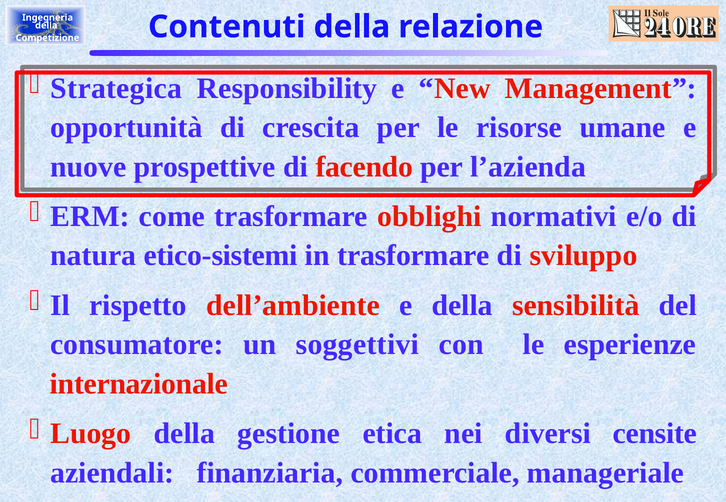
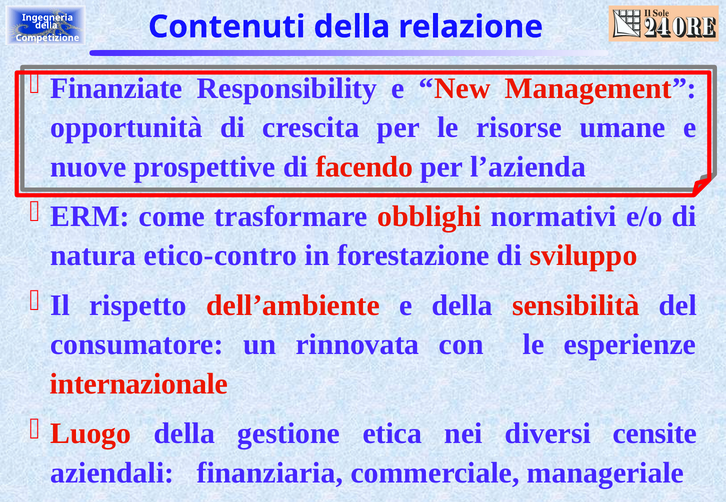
Strategica: Strategica -> Finanziate
etico-sistemi: etico-sistemi -> etico-contro
in trasformare: trasformare -> forestazione
soggettivi: soggettivi -> rinnovata
